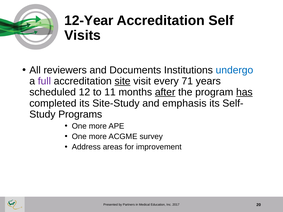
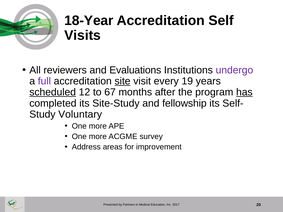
12-Year: 12-Year -> 18-Year
Documents: Documents -> Evaluations
undergo colour: blue -> purple
71: 71 -> 19
scheduled underline: none -> present
11: 11 -> 67
after underline: present -> none
emphasis: emphasis -> fellowship
Programs: Programs -> Voluntary
